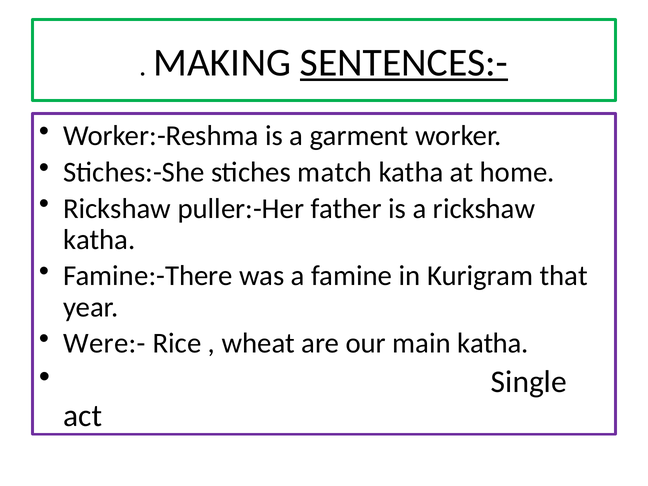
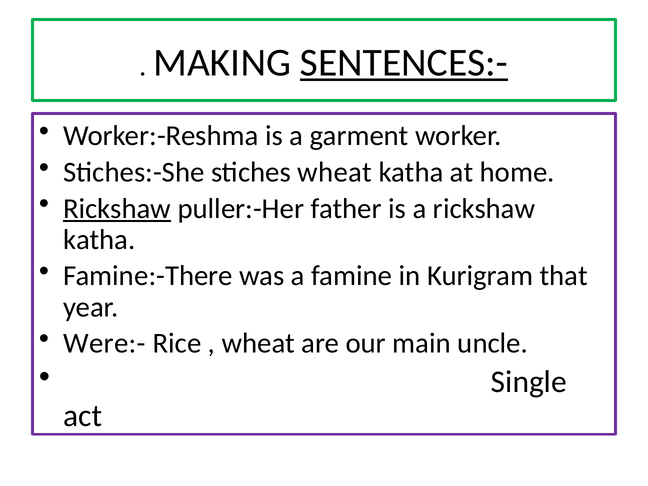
stiches match: match -> wheat
Rickshaw at (117, 209) underline: none -> present
main katha: katha -> uncle
